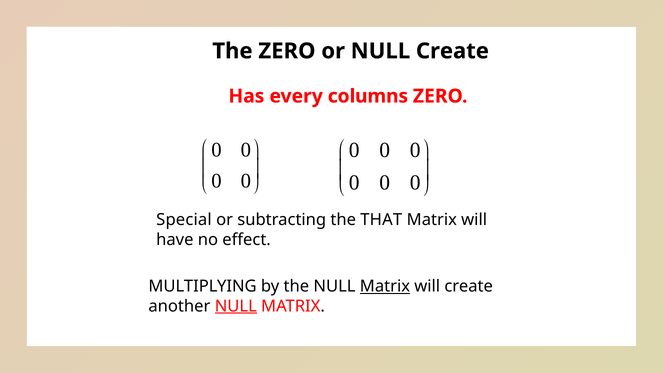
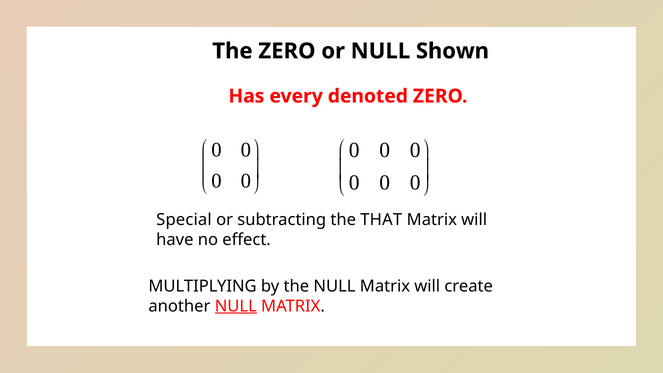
NULL Create: Create -> Shown
columns: columns -> denoted
Matrix at (385, 286) underline: present -> none
